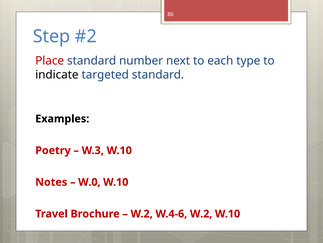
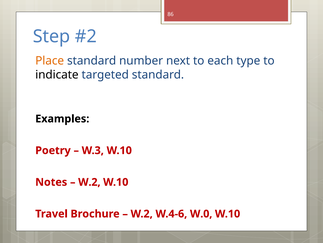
Place colour: red -> orange
W.0 at (89, 182): W.0 -> W.2
W.4-6 W.2: W.2 -> W.0
